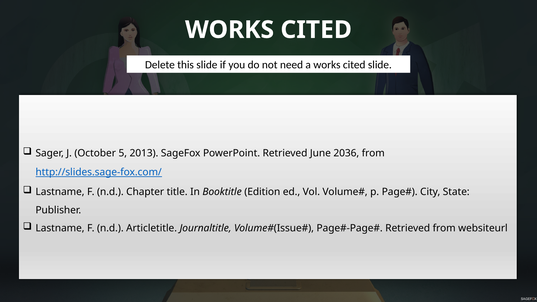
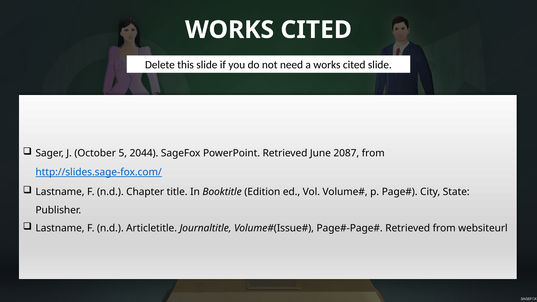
2013: 2013 -> 2044
2036: 2036 -> 2087
